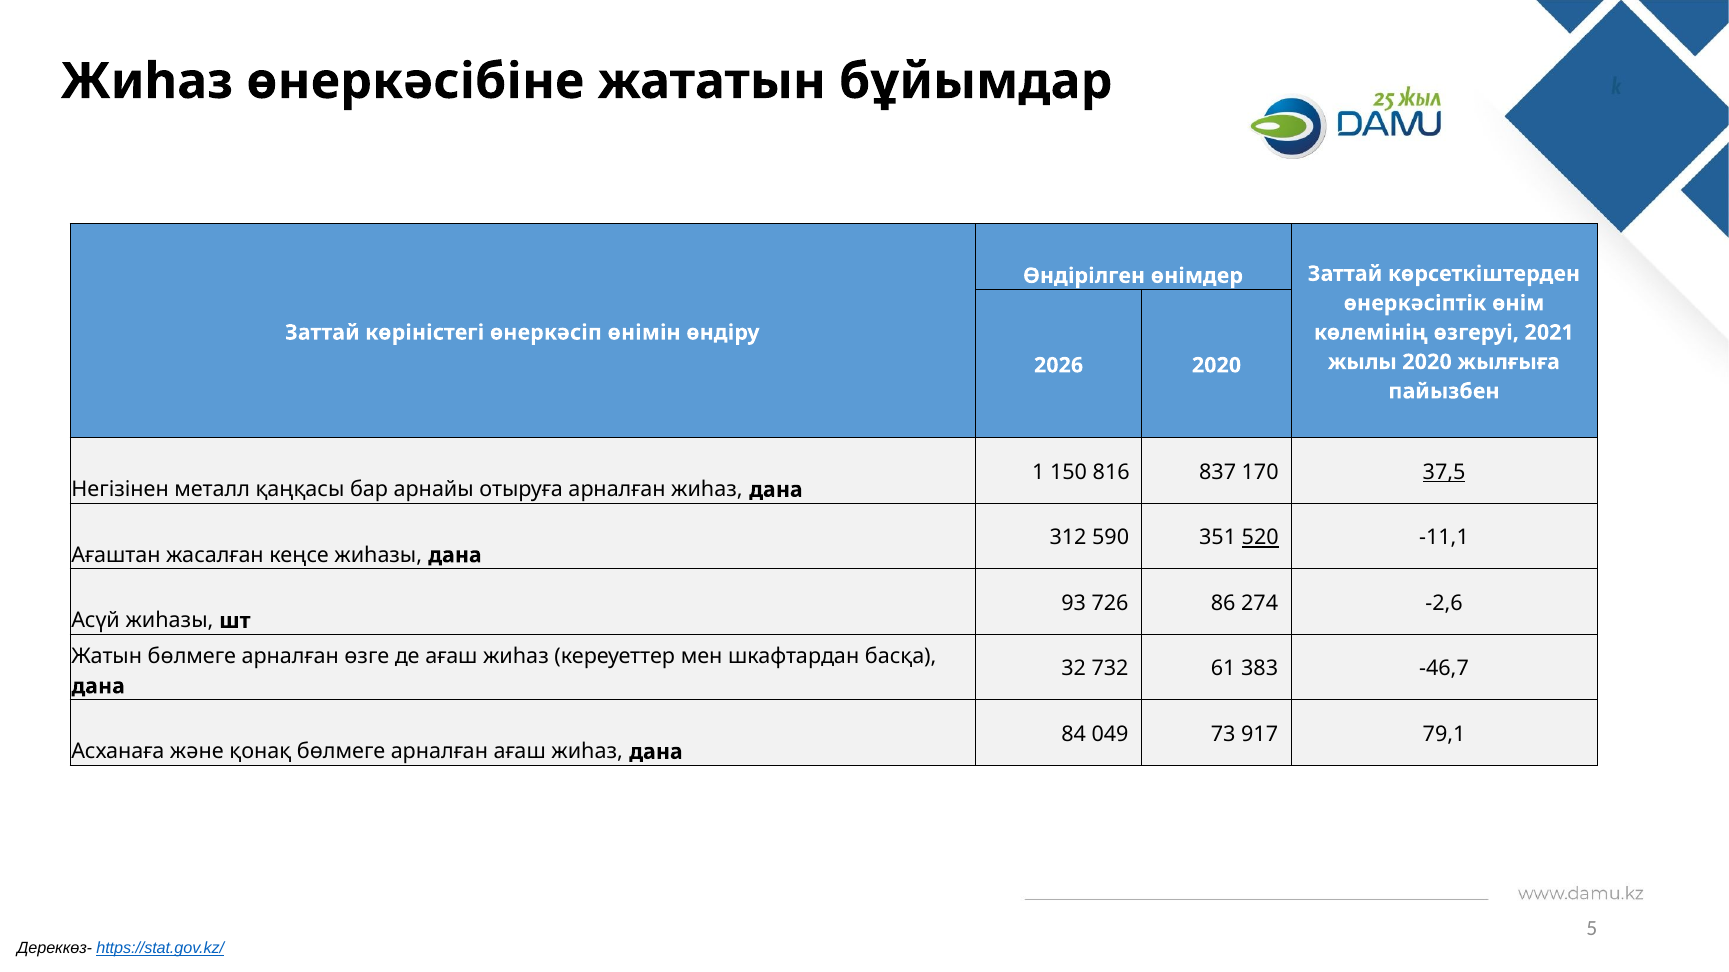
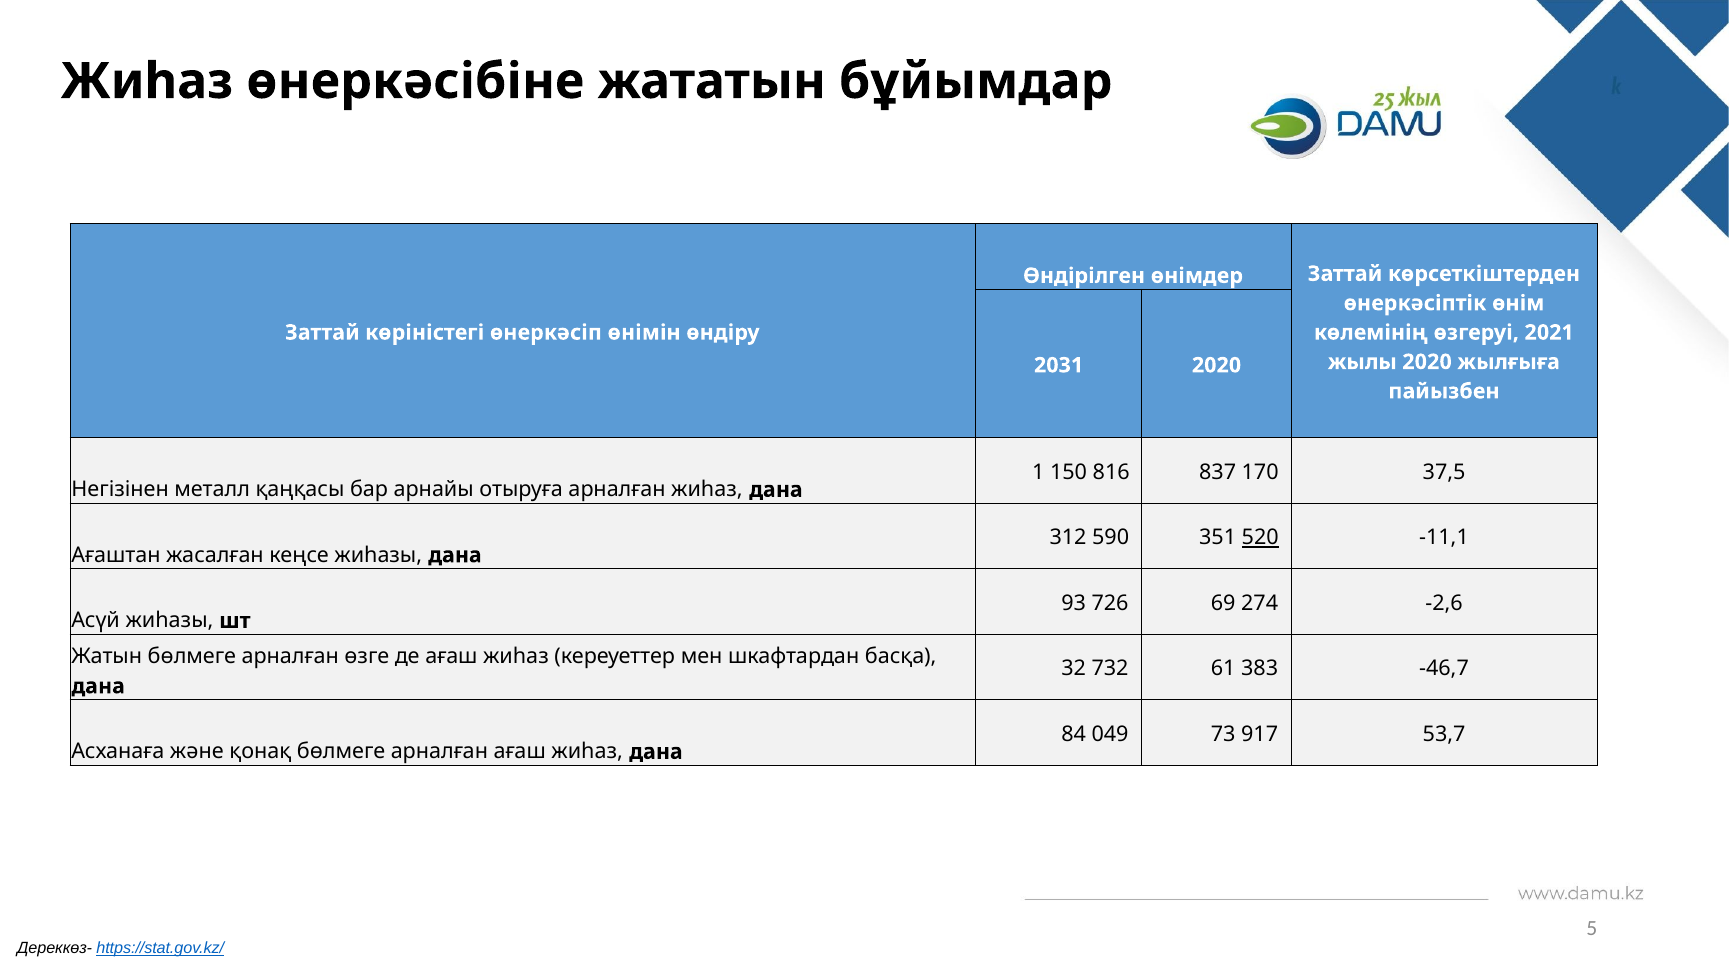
2026: 2026 -> 2031
37,5 underline: present -> none
86: 86 -> 69
79,1: 79,1 -> 53,7
